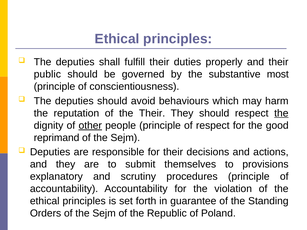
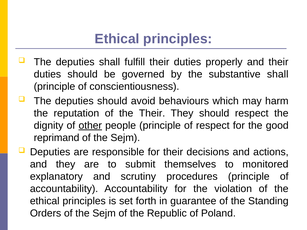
public at (47, 74): public -> duties
substantive most: most -> shall
the at (281, 113) underline: present -> none
provisions: provisions -> monitored
